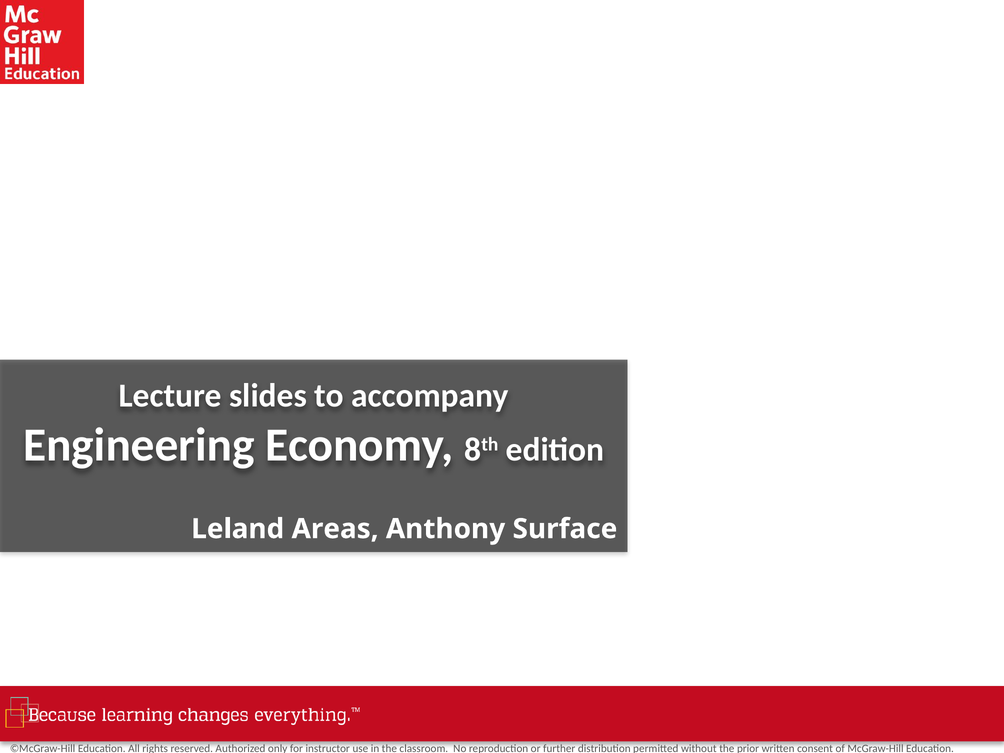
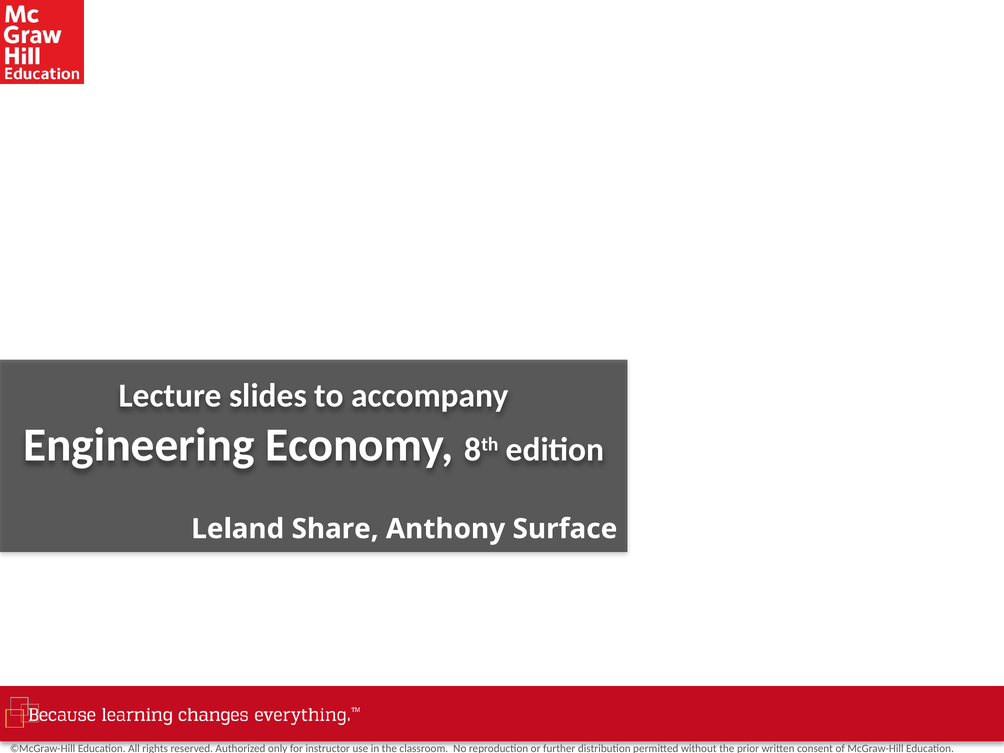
Areas: Areas -> Share
